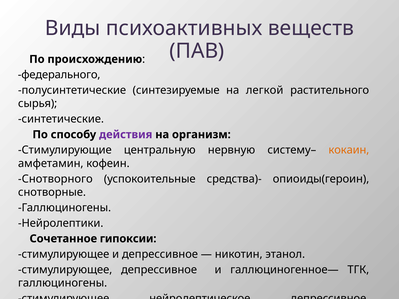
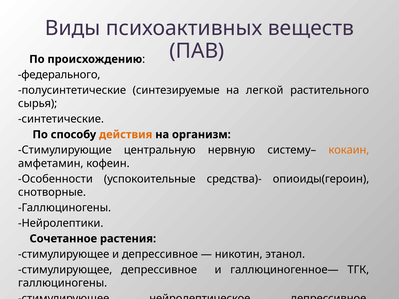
действия colour: purple -> orange
Снотворного: Снотворного -> Особенности
гипоксии: гипоксии -> растения
